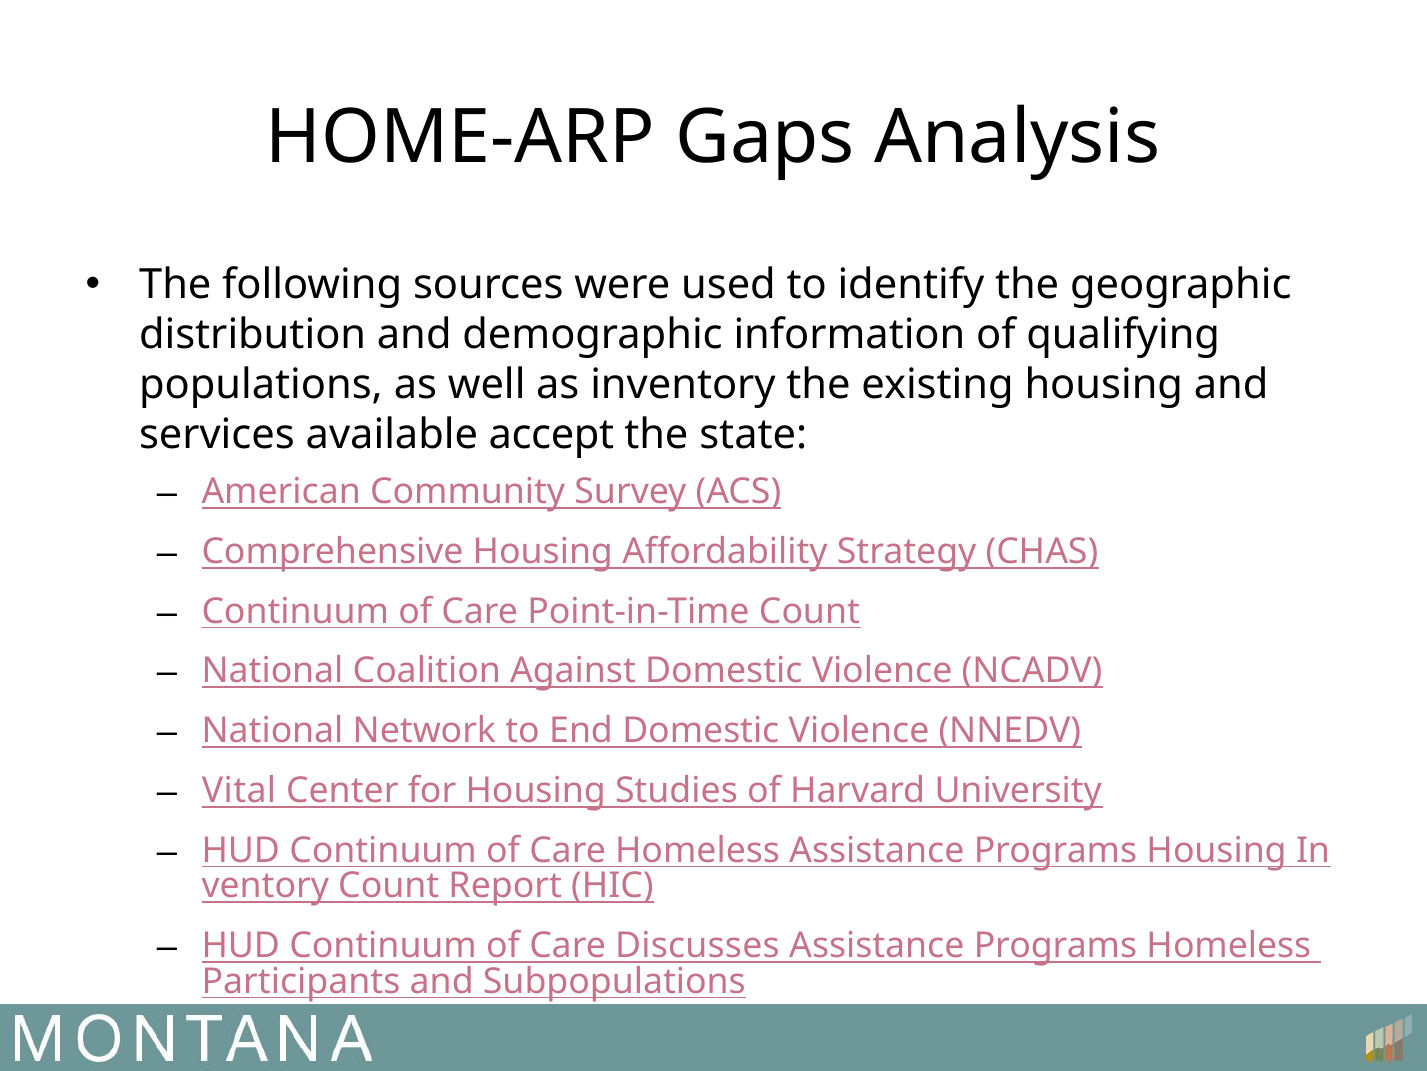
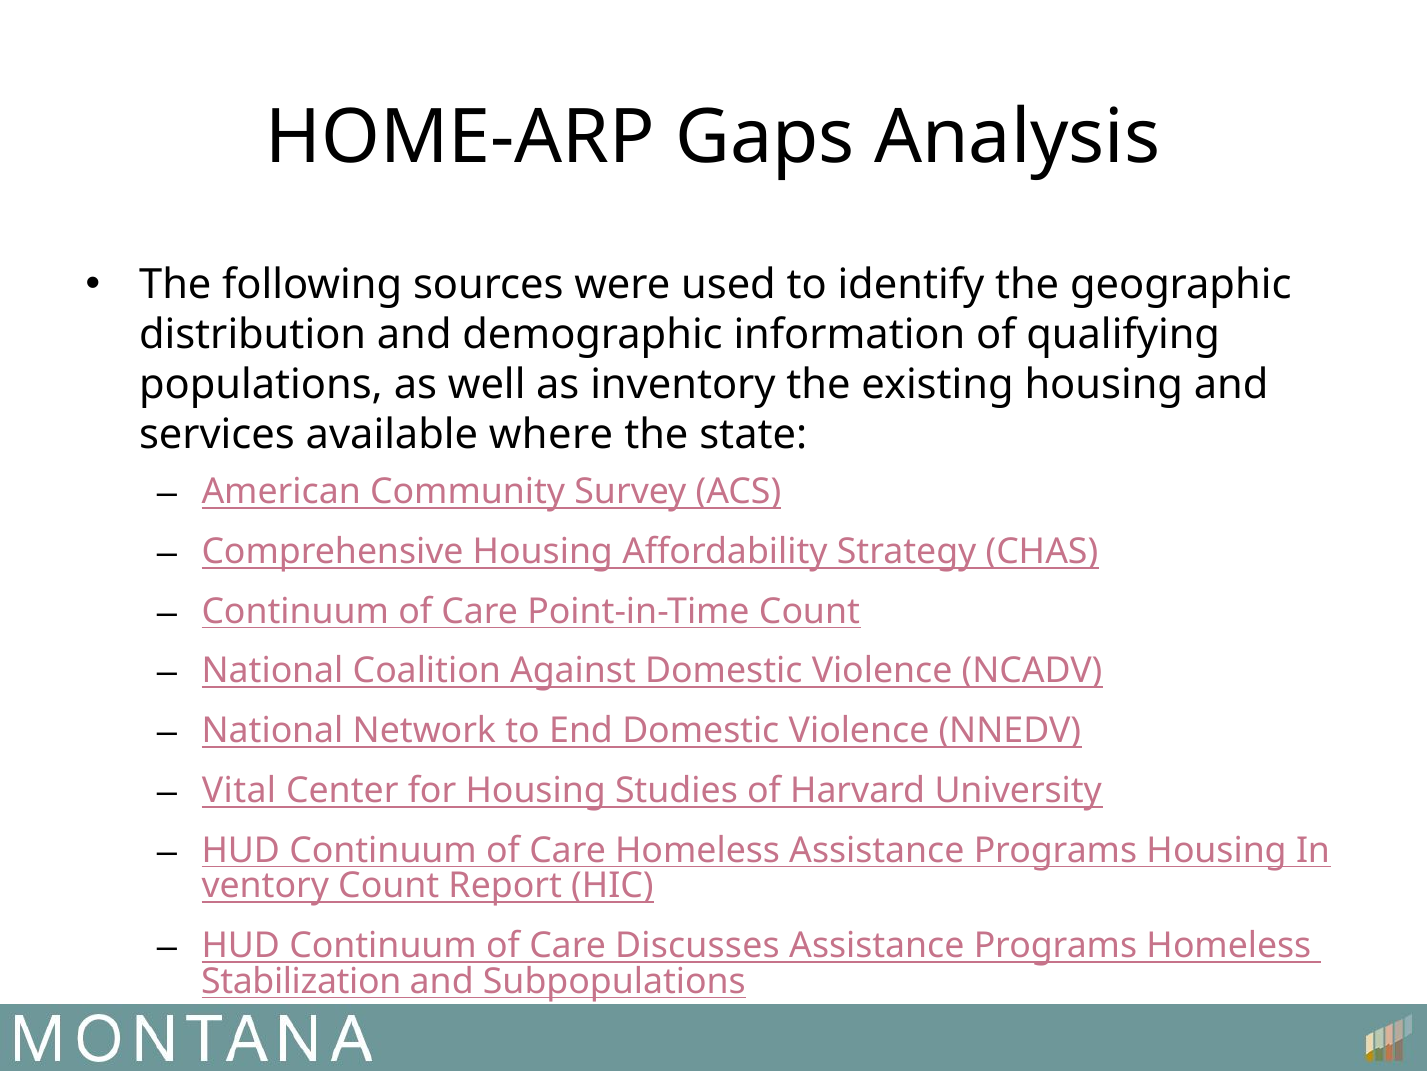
accept: accept -> where
Participants: Participants -> Stabilization
